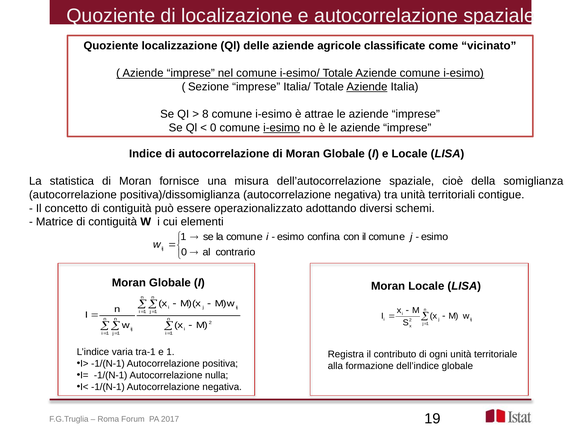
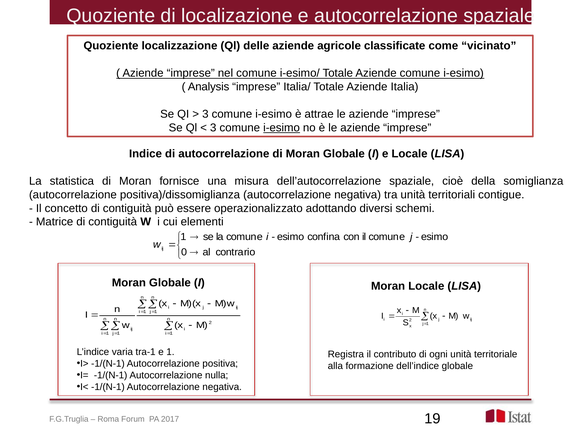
Sezione: Sezione -> Analysis
Aziende at (367, 87) underline: present -> none
8 at (205, 114): 8 -> 3
0 at (213, 128): 0 -> 3
